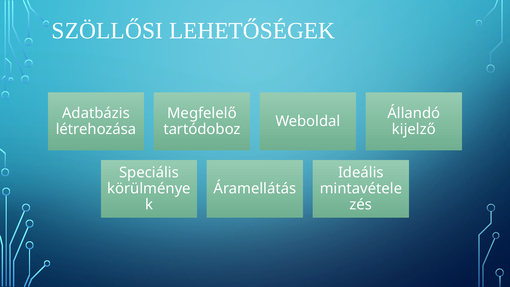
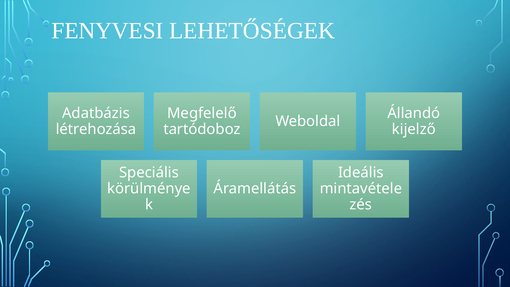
SZÖLLŐSI: SZÖLLŐSI -> FENYVESI
